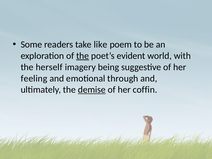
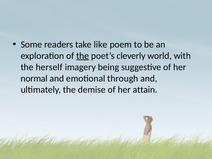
evident: evident -> cleverly
feeling: feeling -> normal
demise underline: present -> none
coffin: coffin -> attain
